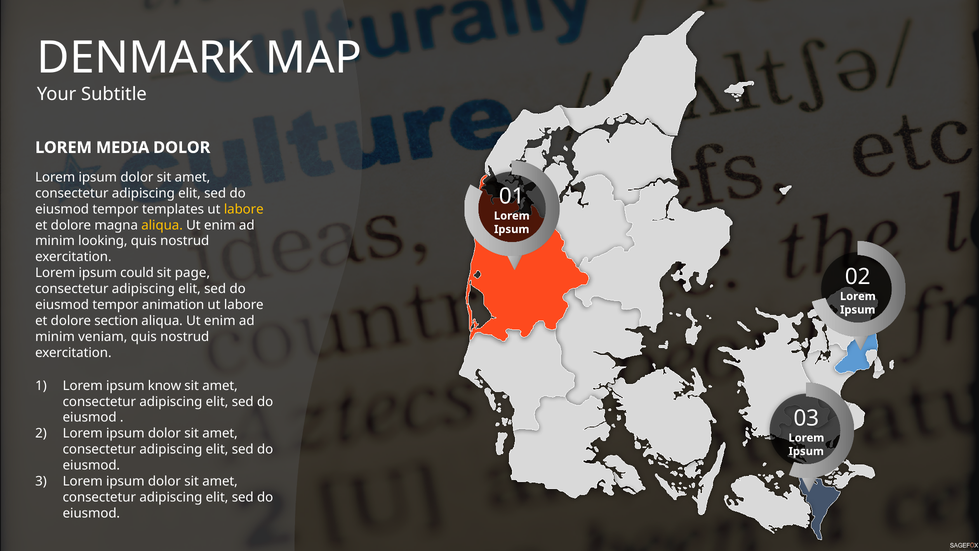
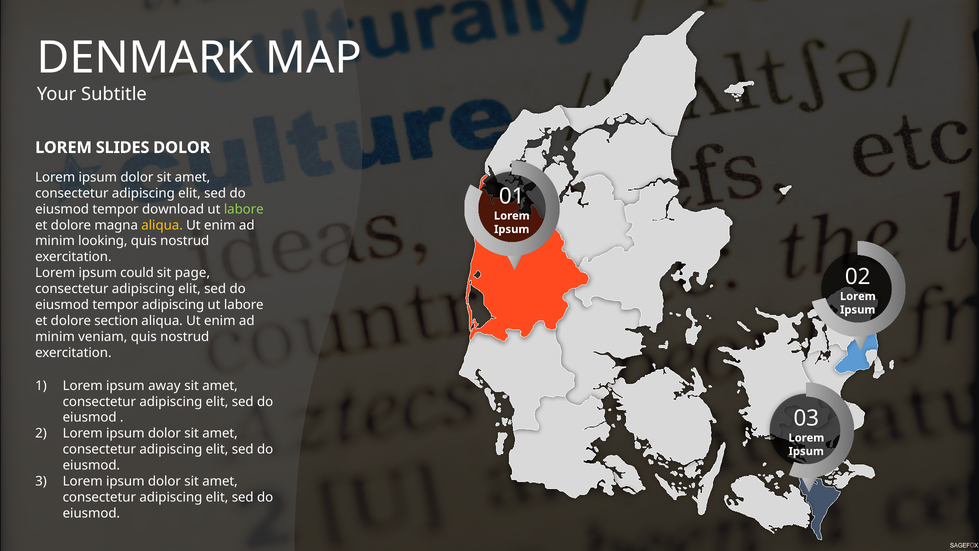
MEDIA: MEDIA -> SLIDES
templates: templates -> download
labore at (244, 209) colour: yellow -> light green
tempor animation: animation -> adipiscing
know: know -> away
